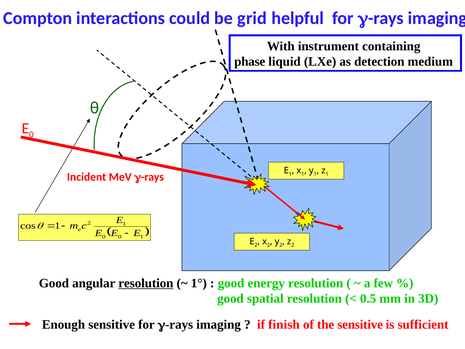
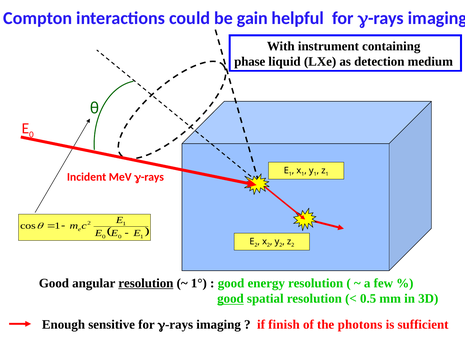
grid: grid -> gain
good at (230, 298) underline: none -> present
the sensitive: sensitive -> photons
